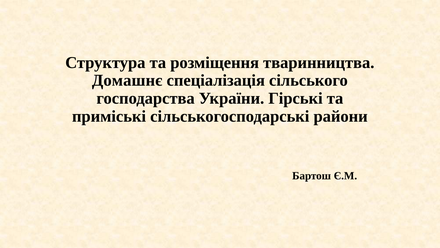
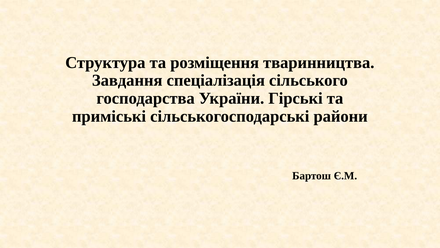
Домашнє: Домашнє -> Завдання
